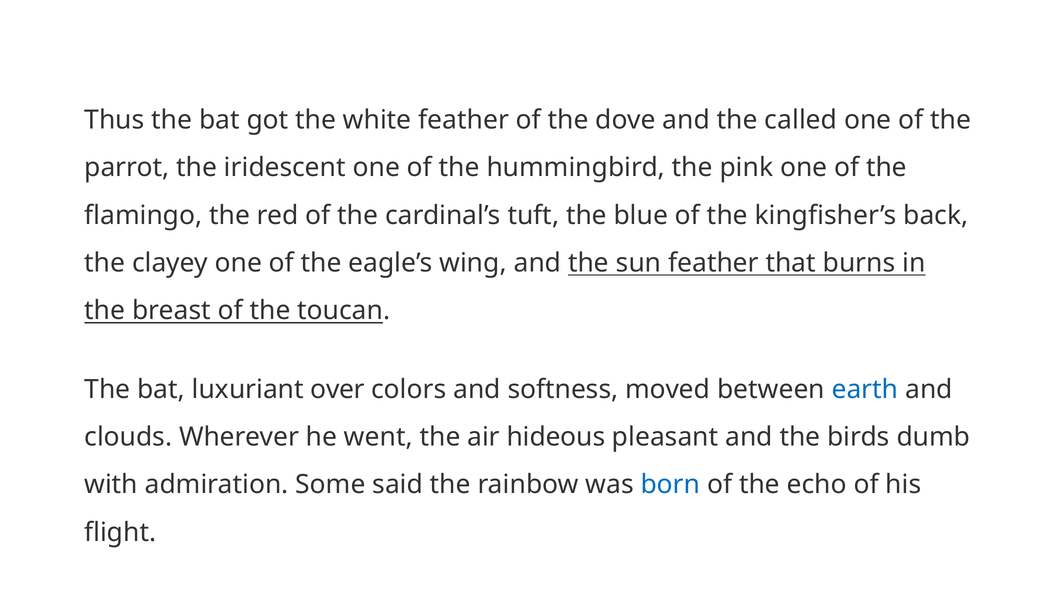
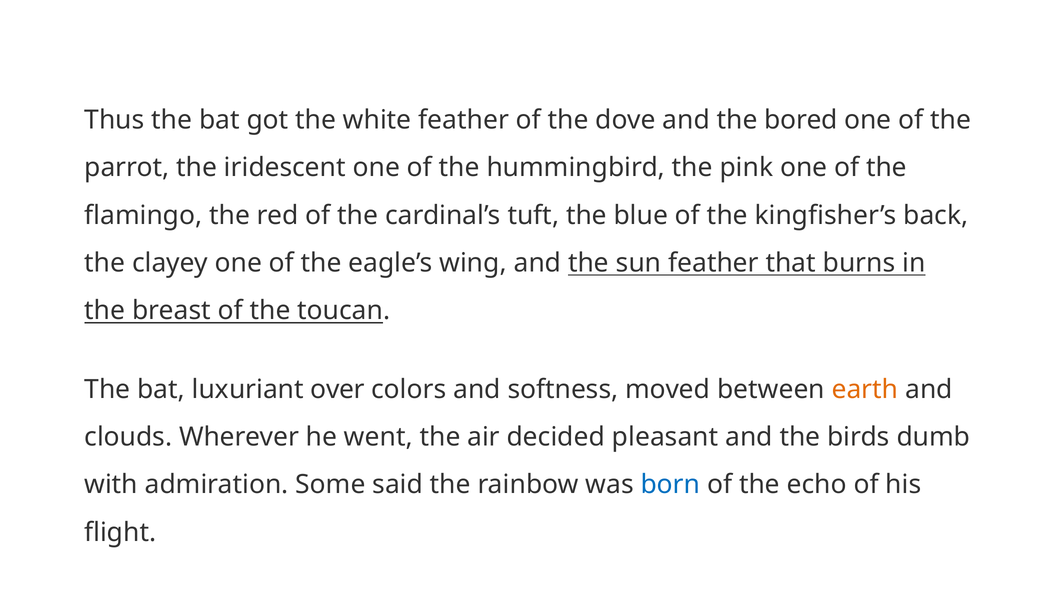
called: called -> bored
earth colour: blue -> orange
hideous: hideous -> decided
